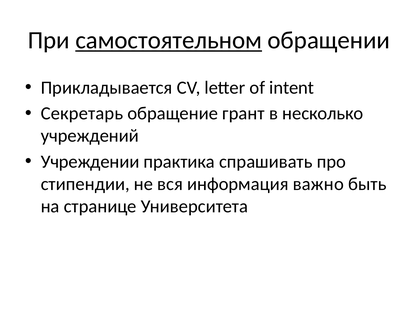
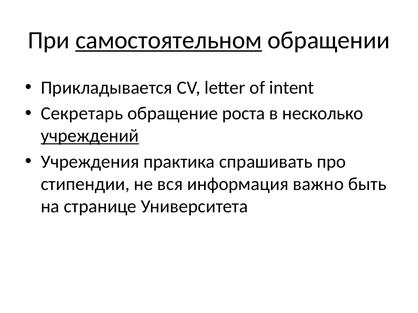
грант: грант -> роста
учреждений underline: none -> present
Учреждении: Учреждении -> Учреждения
